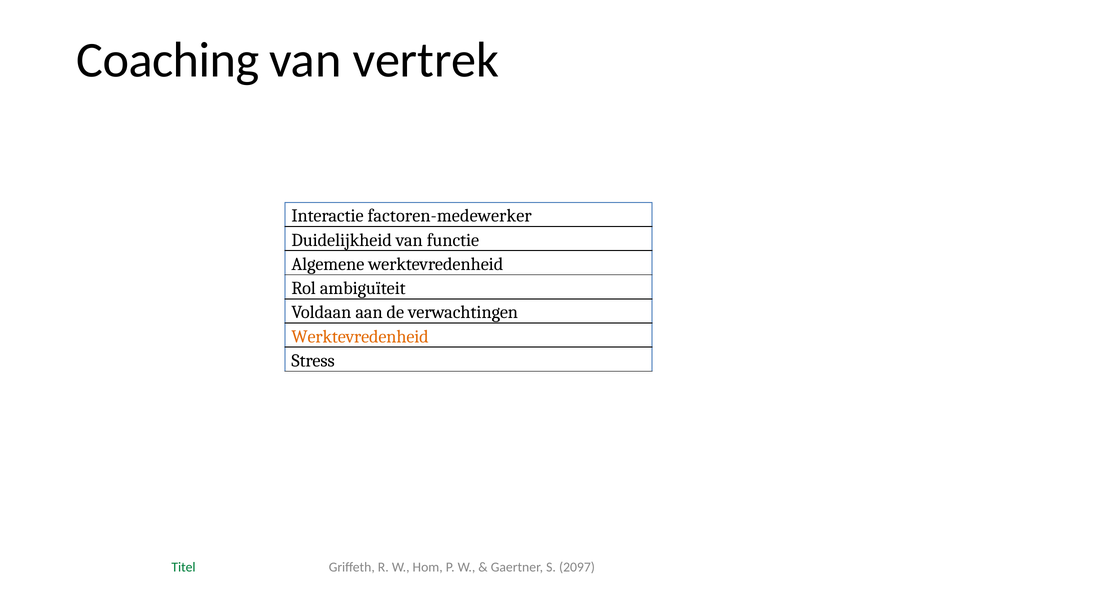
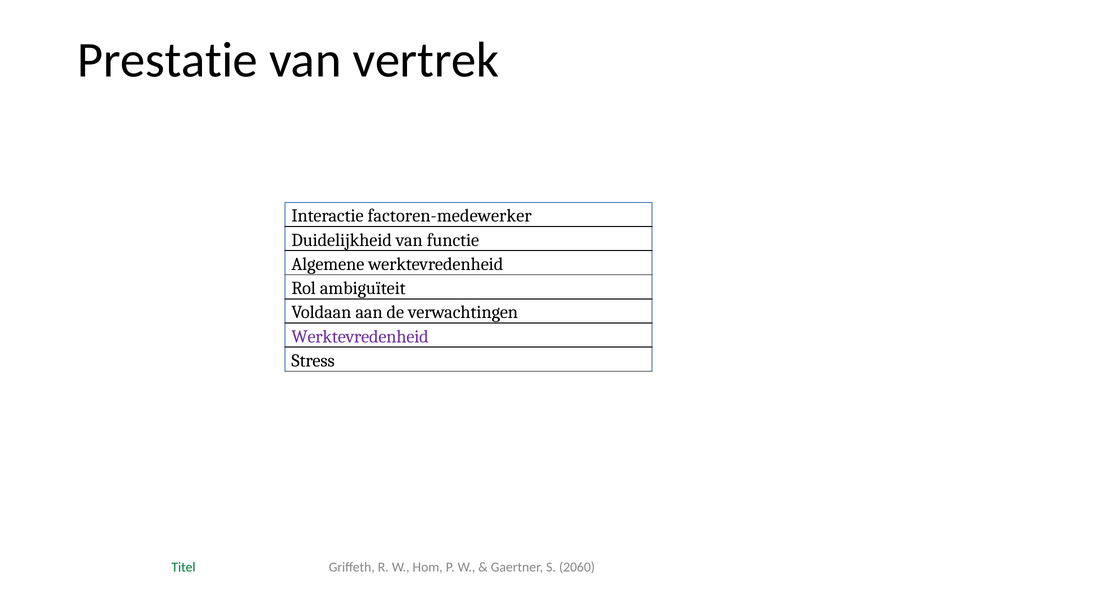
Coaching: Coaching -> Prestatie
Werktevredenheid at (360, 337) colour: orange -> purple
2097: 2097 -> 2060
